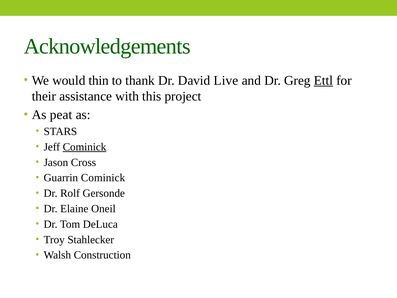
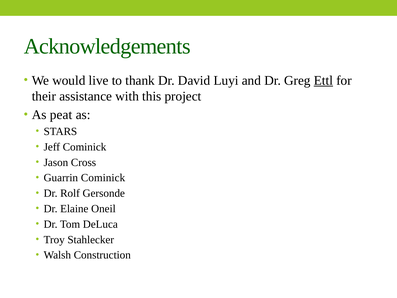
thin: thin -> live
Live: Live -> Luyi
Cominick at (85, 147) underline: present -> none
